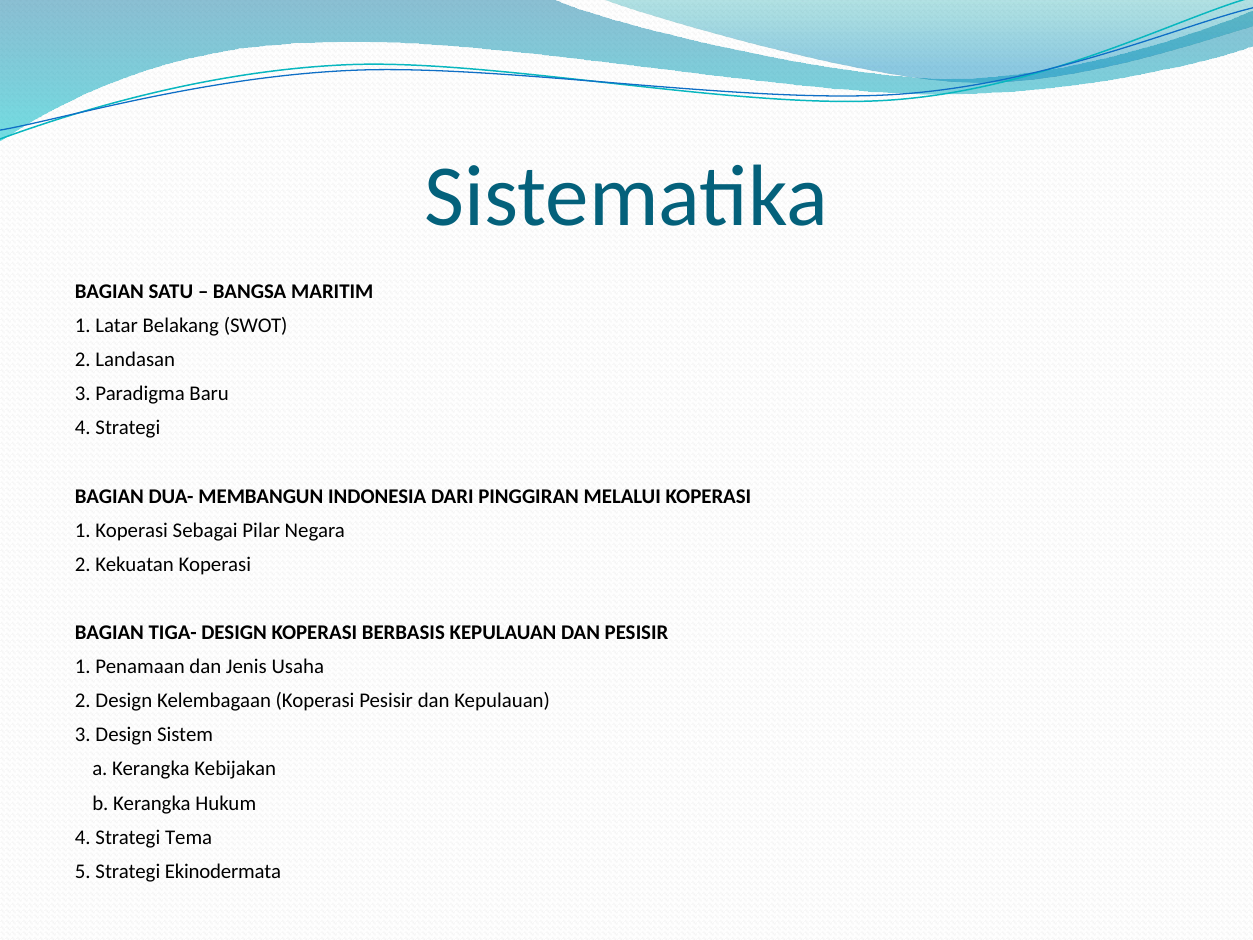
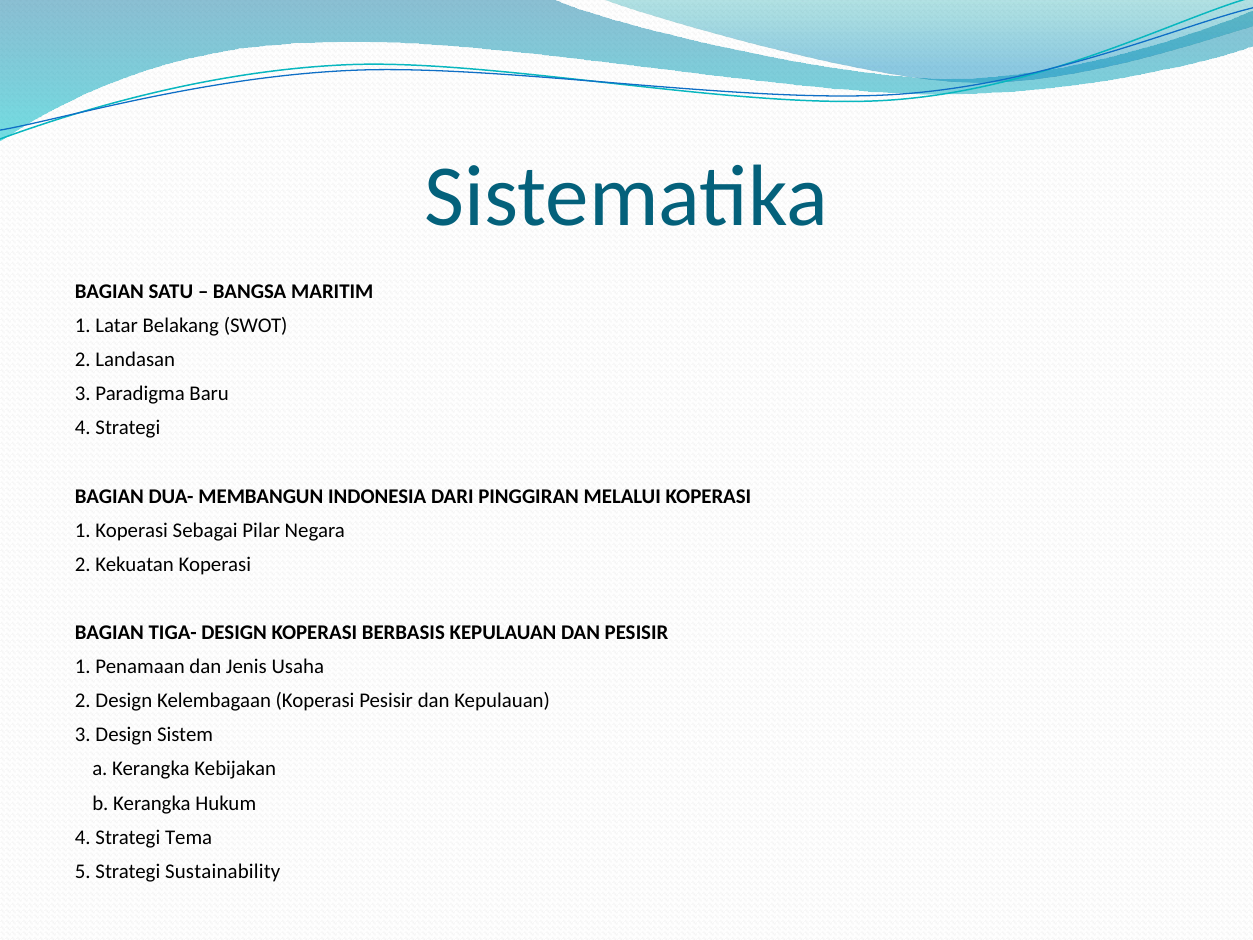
Ekinodermata: Ekinodermata -> Sustainability
